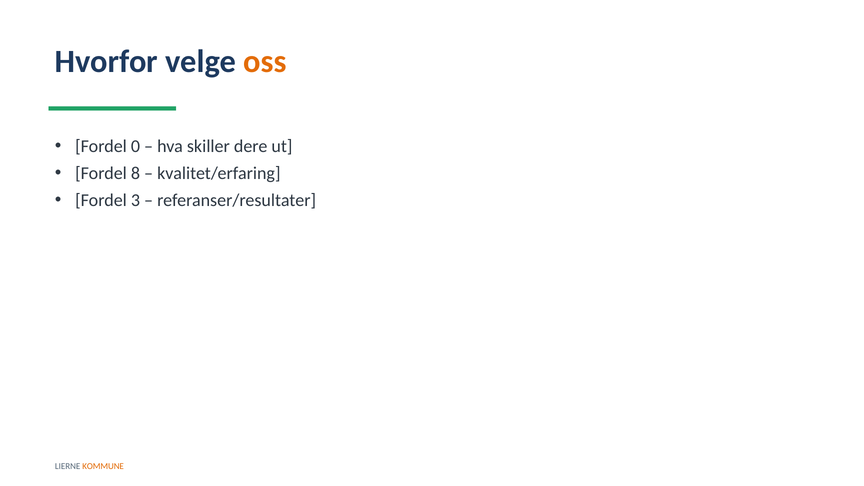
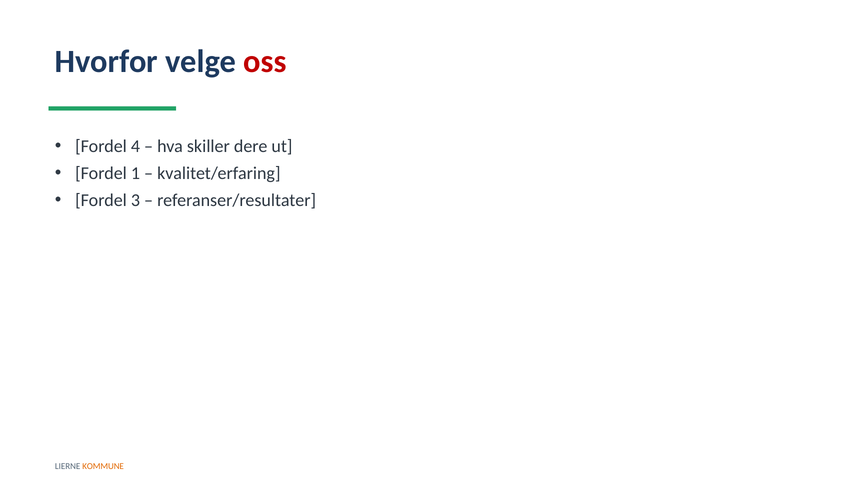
oss colour: orange -> red
0: 0 -> 4
8: 8 -> 1
